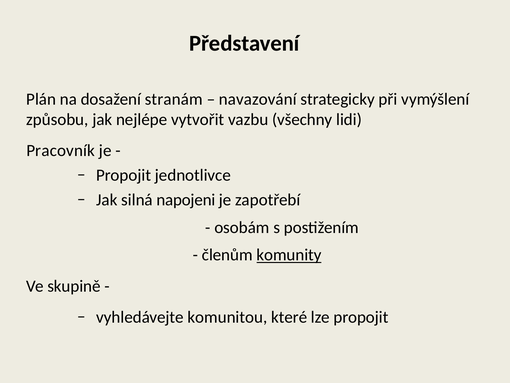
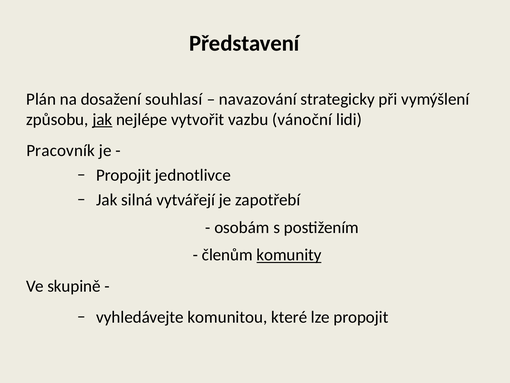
stranám: stranám -> souhlasí
jak at (102, 119) underline: none -> present
všechny: všechny -> vánoční
napojeni: napojeni -> vytvářejí
